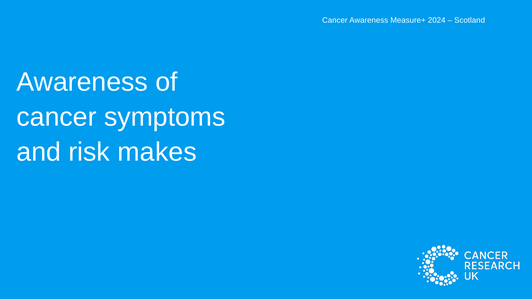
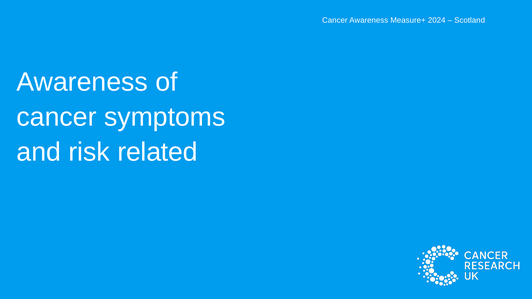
makes: makes -> related
